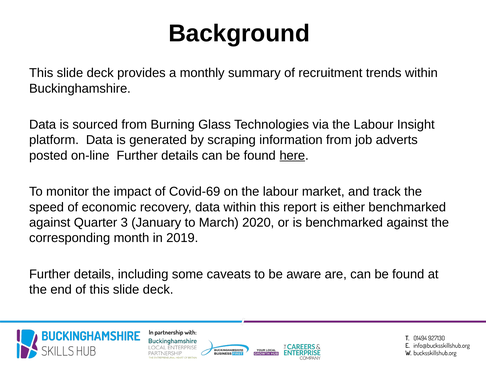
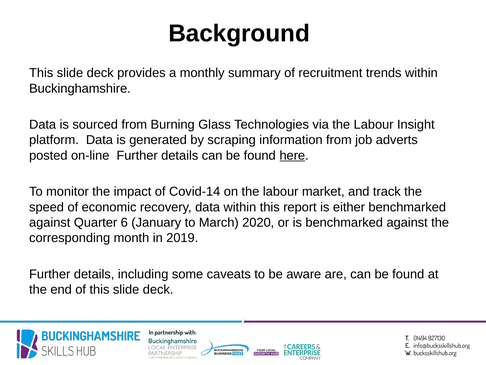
Covid-69: Covid-69 -> Covid-14
3: 3 -> 6
